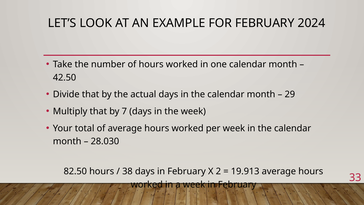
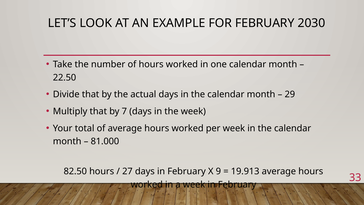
2024: 2024 -> 2030
42.50: 42.50 -> 22.50
28.030: 28.030 -> 81.000
38: 38 -> 27
2: 2 -> 9
